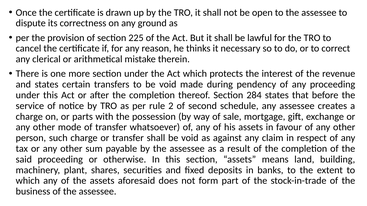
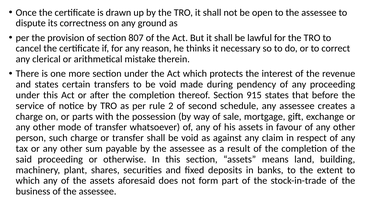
225: 225 -> 807
284: 284 -> 915
